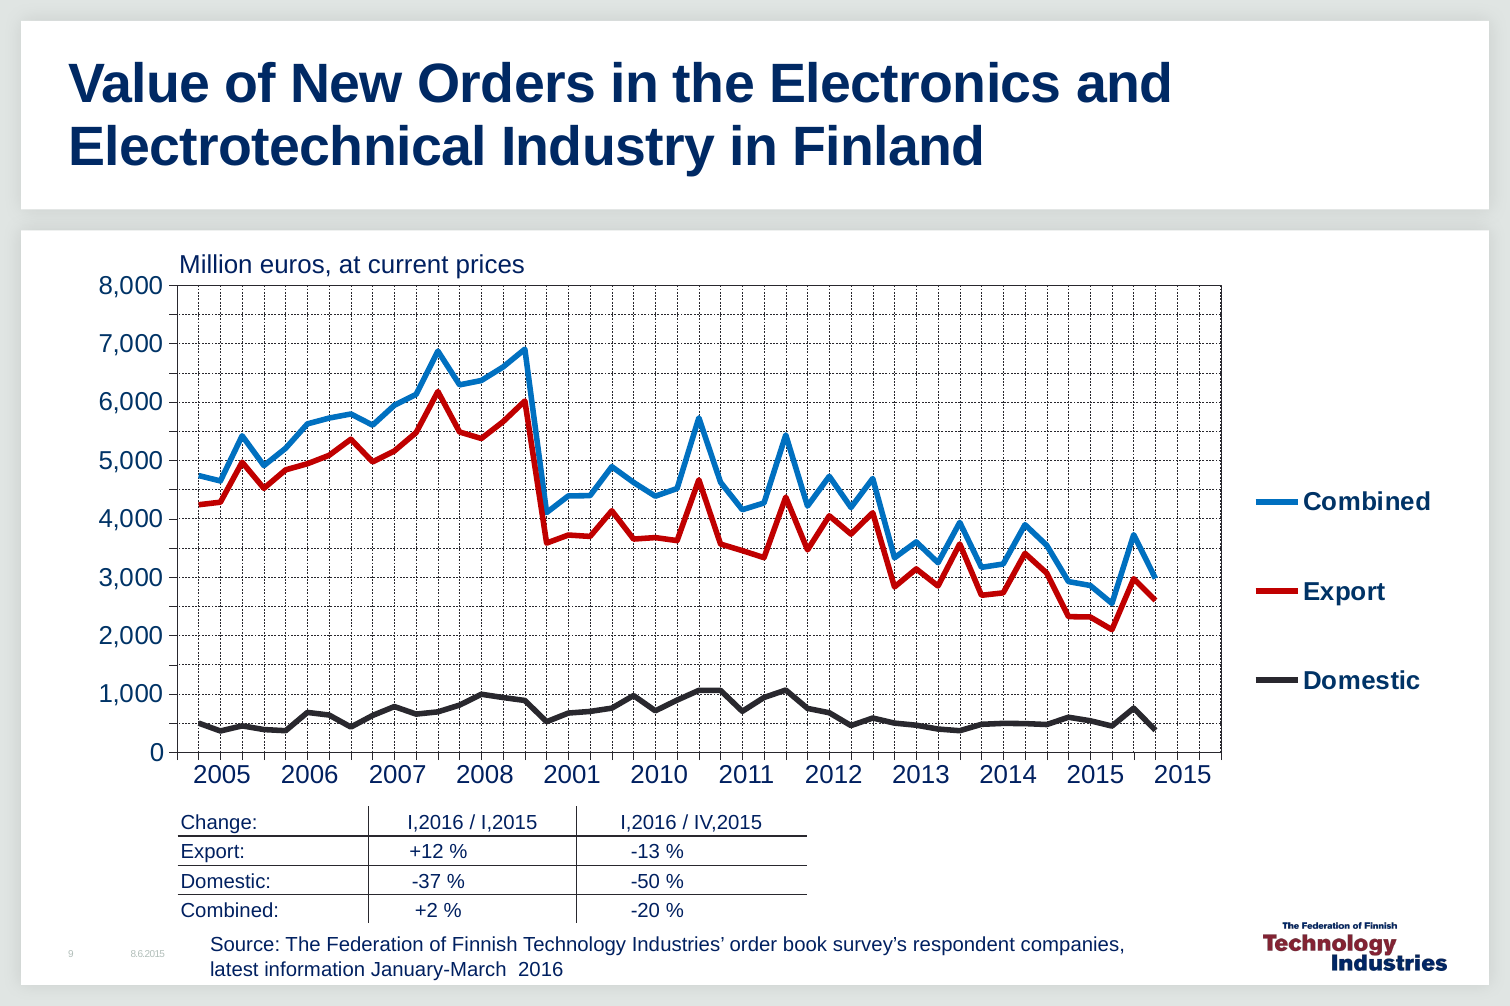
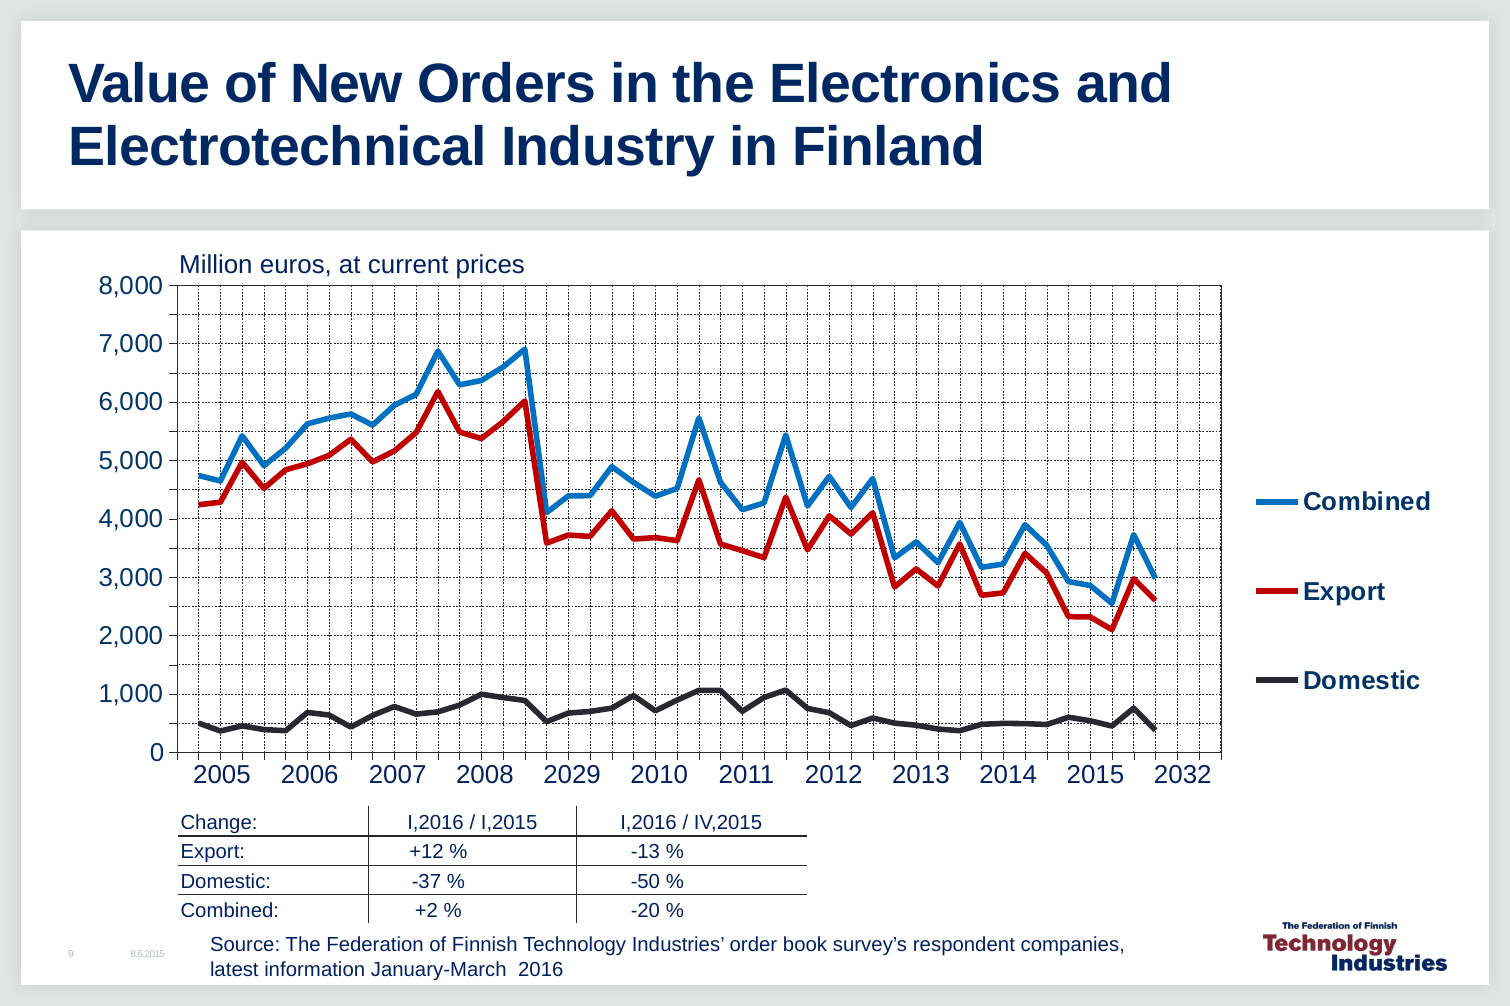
2001: 2001 -> 2029
2015 2015: 2015 -> 2032
